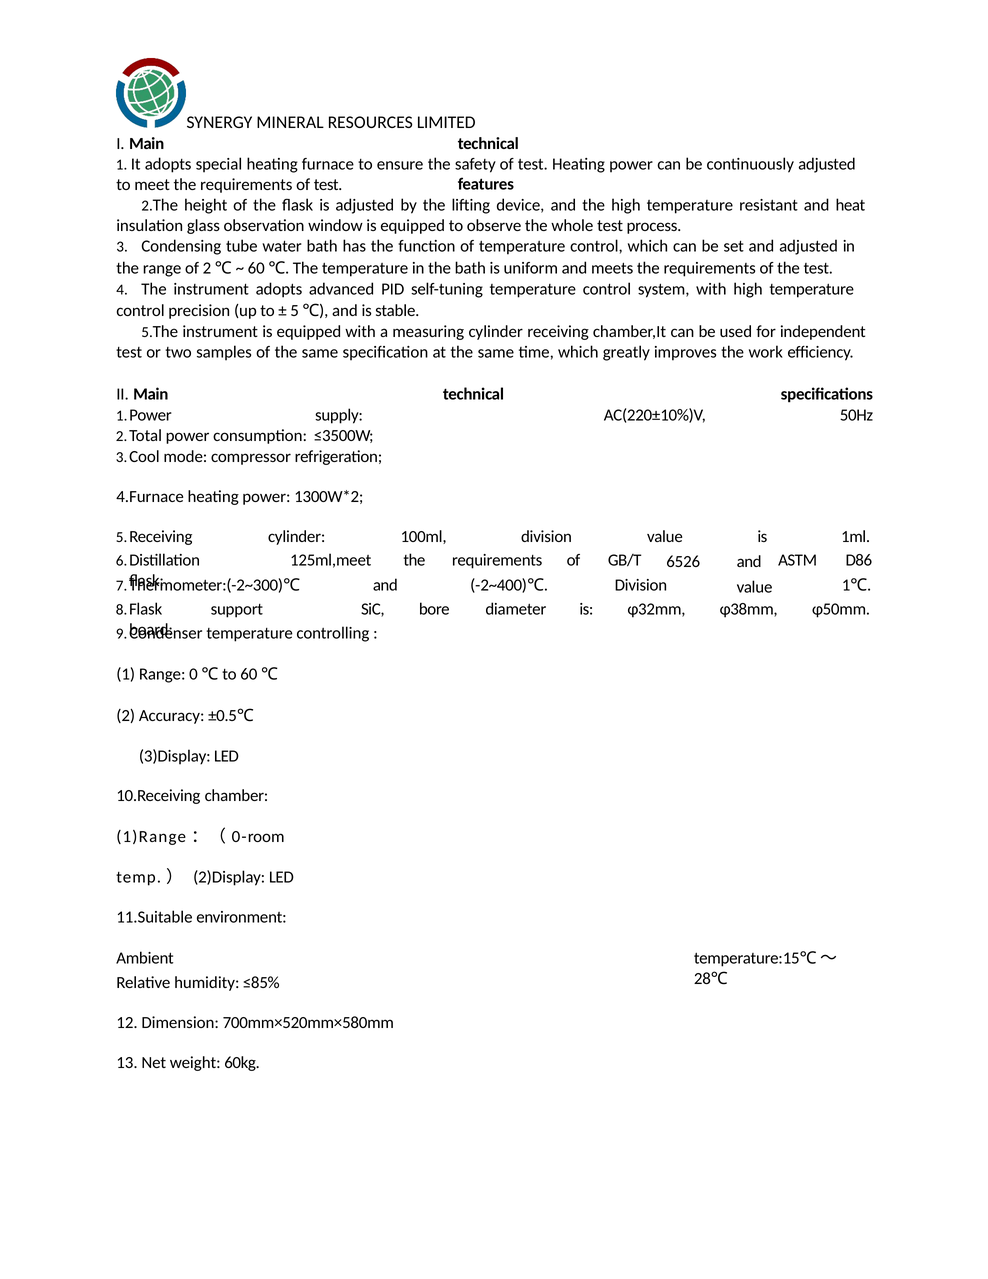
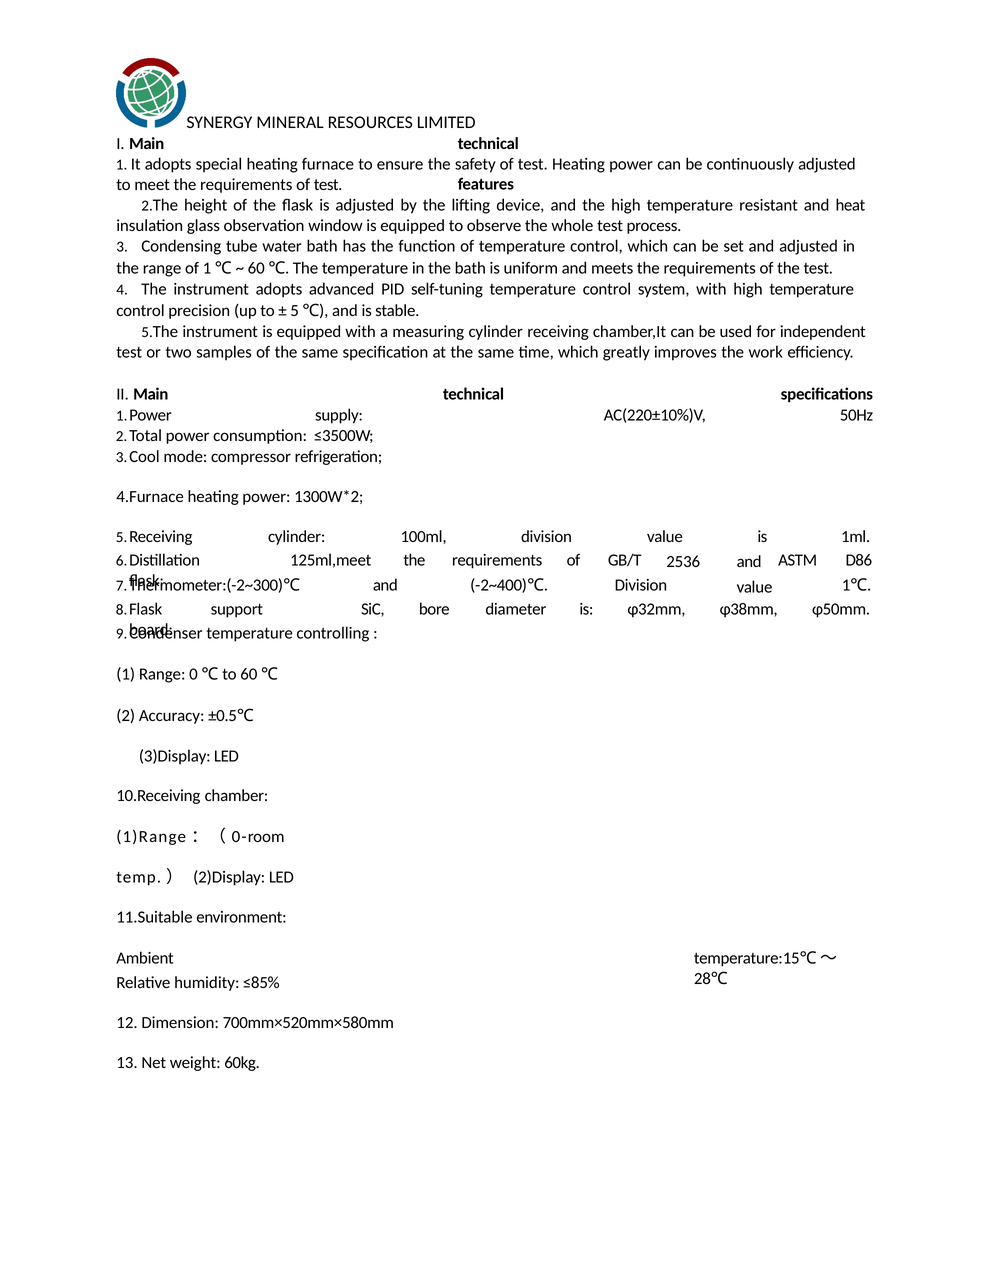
2: 2 -> 1
6526: 6526 -> 2536
